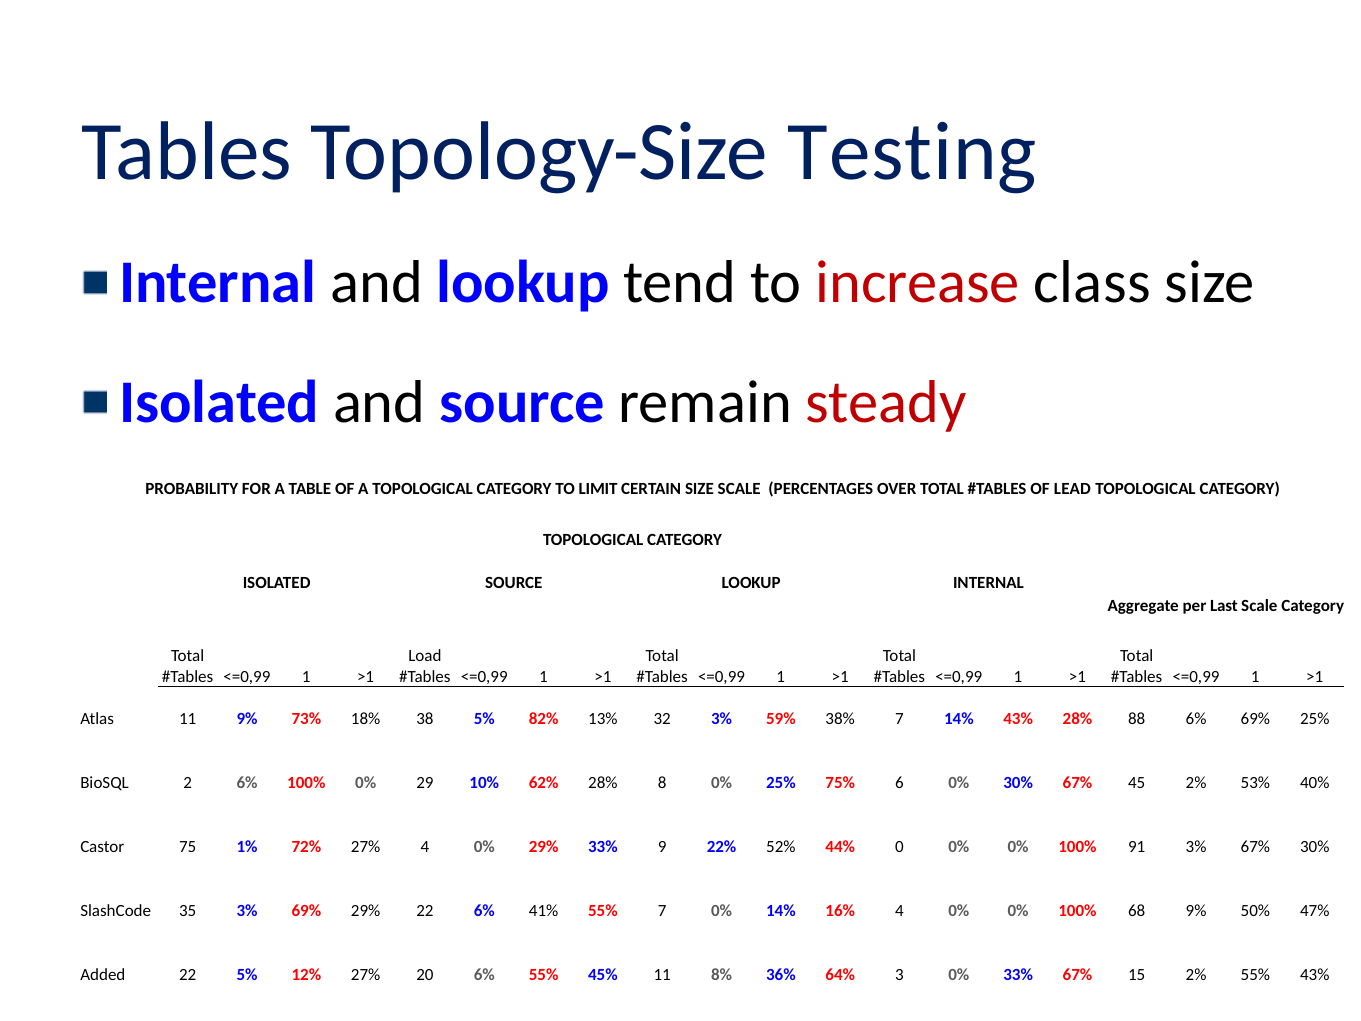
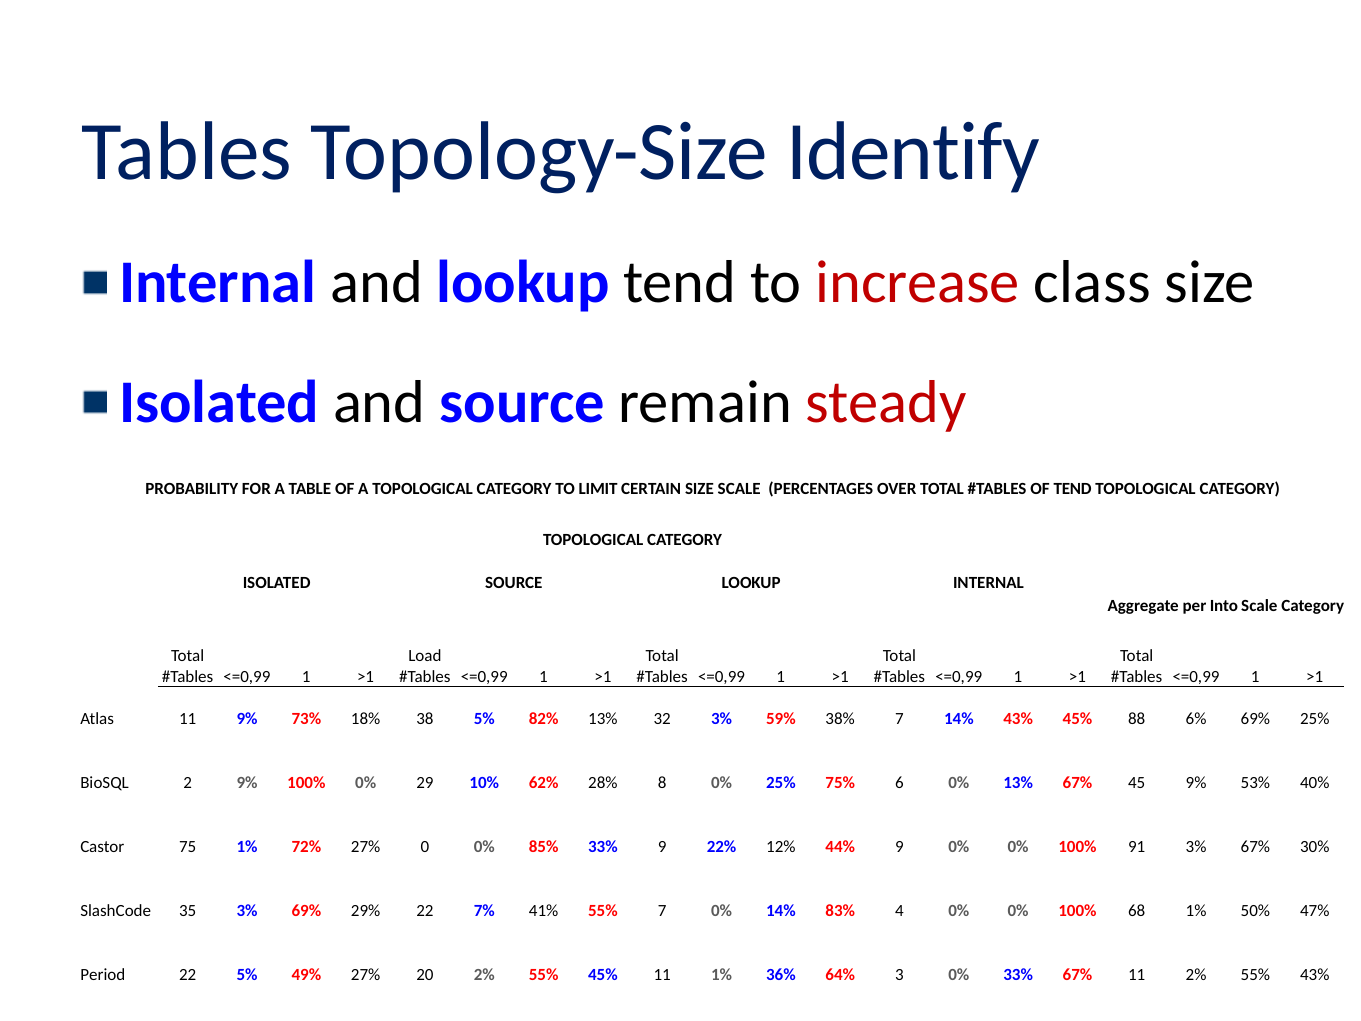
Testing: Testing -> Identify
OF LEAD: LEAD -> TEND
Last: Last -> Into
43% 28%: 28% -> 45%
2 6%: 6% -> 9%
0% 30%: 30% -> 13%
45 2%: 2% -> 9%
27% 4: 4 -> 0
0% 29%: 29% -> 85%
52%: 52% -> 12%
44% 0: 0 -> 9
22 6%: 6% -> 7%
16%: 16% -> 83%
68 9%: 9% -> 1%
Added: Added -> Period
12%: 12% -> 49%
20 6%: 6% -> 2%
11 8%: 8% -> 1%
67% 15: 15 -> 11
